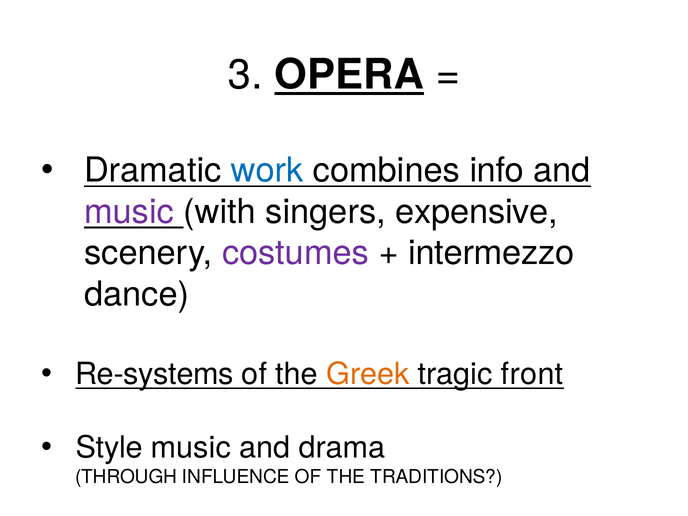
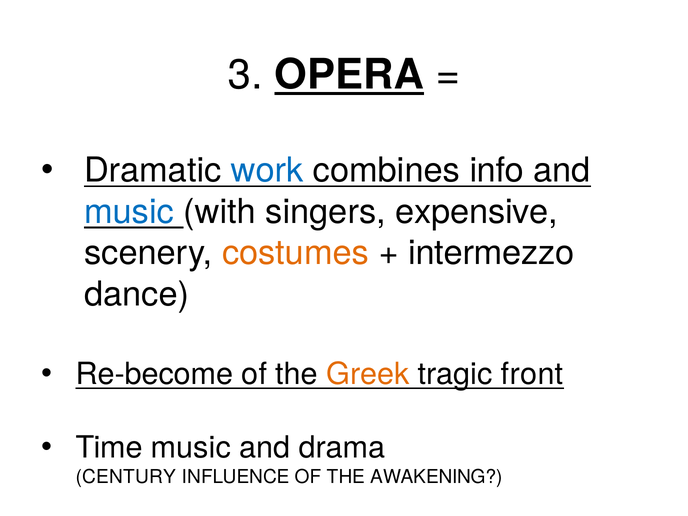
music at (129, 212) colour: purple -> blue
costumes colour: purple -> orange
Re-systems: Re-systems -> Re-become
Style: Style -> Time
THROUGH: THROUGH -> CENTURY
TRADITIONS: TRADITIONS -> AWAKENING
